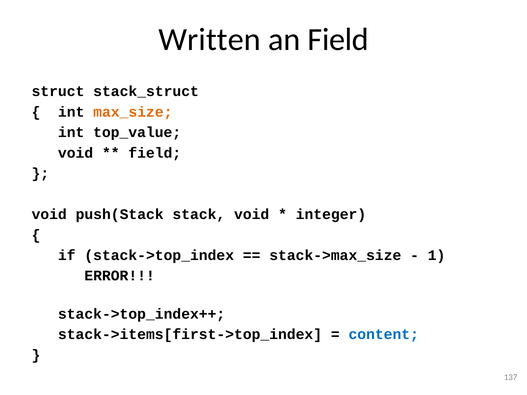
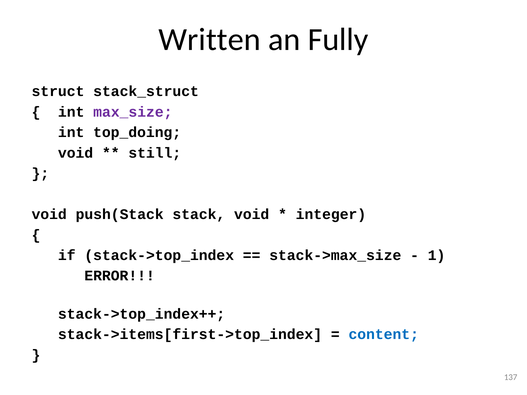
an Field: Field -> Fully
max_size colour: orange -> purple
top_value: top_value -> top_doing
field at (155, 153): field -> still
